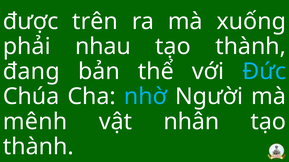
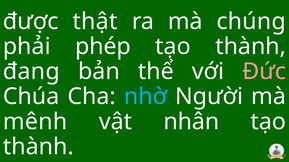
trên: trên -> thật
xuống: xuống -> chúng
nhau: nhau -> phép
Đức colour: light blue -> pink
